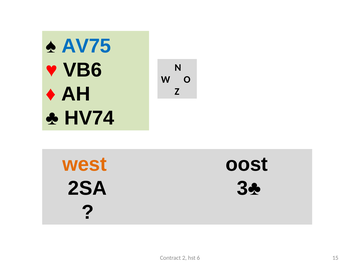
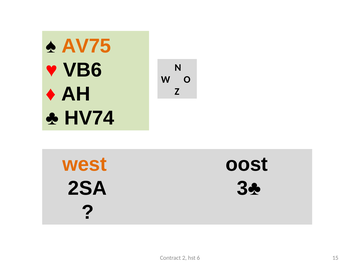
AV75 colour: blue -> orange
